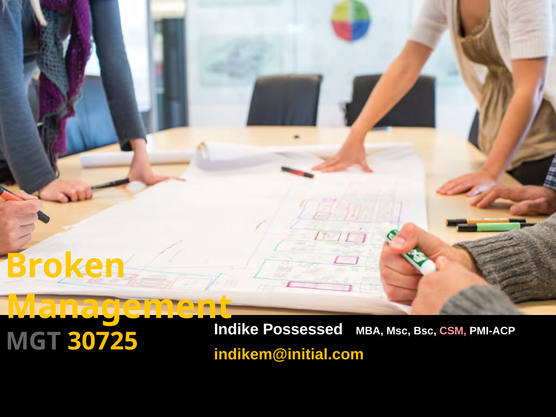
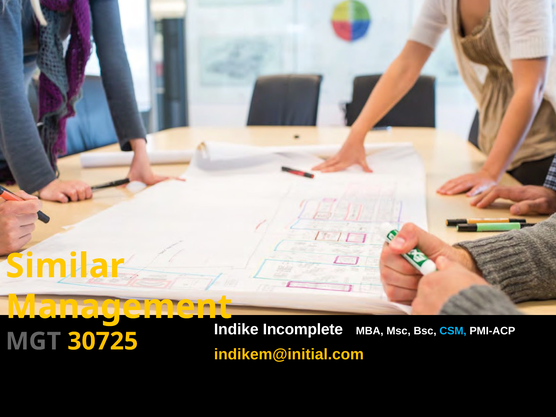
Broken: Broken -> Similar
Possessed: Possessed -> Incomplete
CSM colour: pink -> light blue
